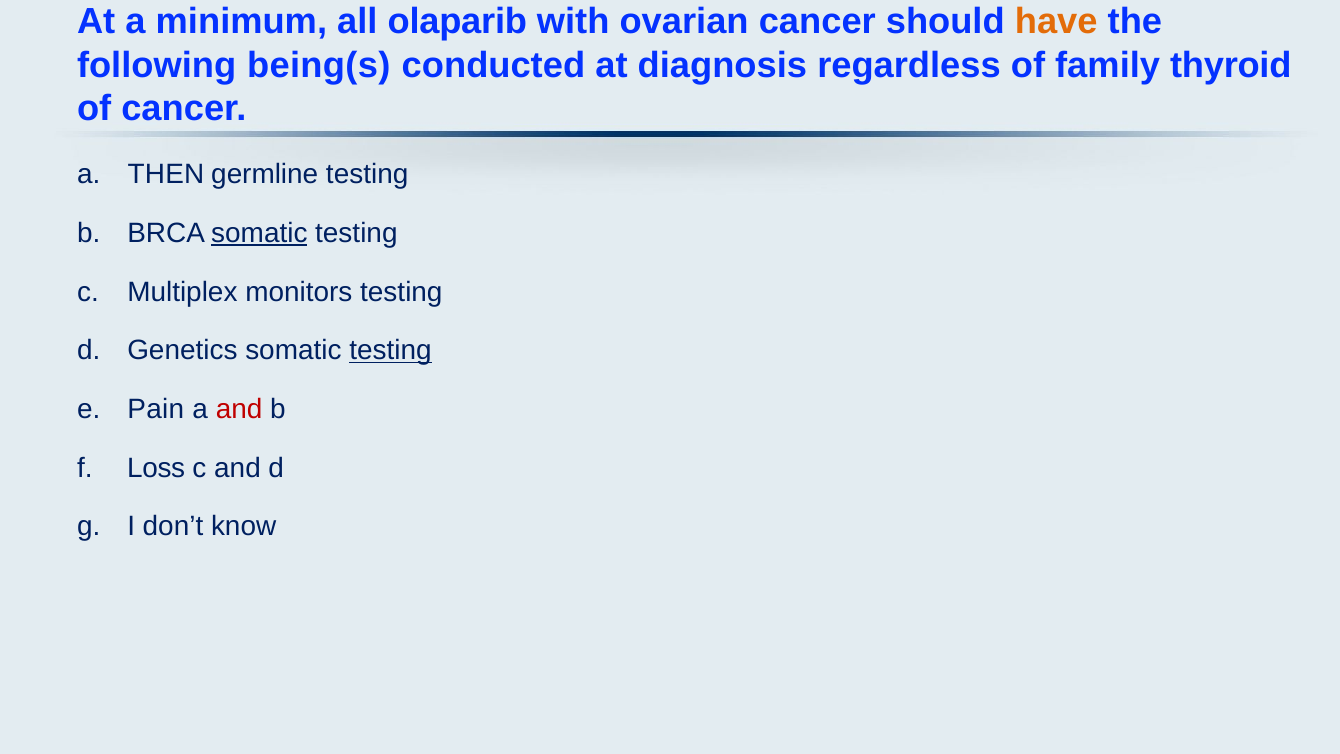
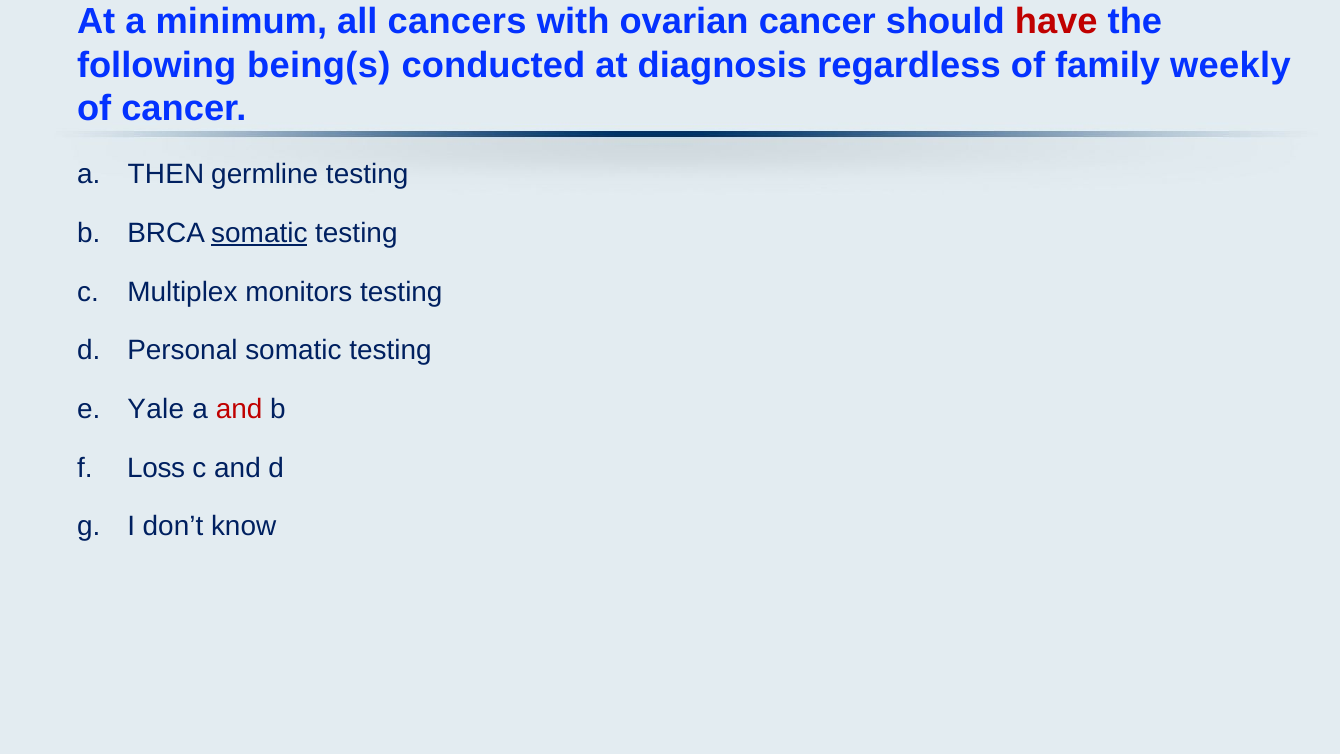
olaparib: olaparib -> cancers
have colour: orange -> red
thyroid: thyroid -> weekly
Genetics: Genetics -> Personal
testing at (391, 350) underline: present -> none
Pain: Pain -> Yale
